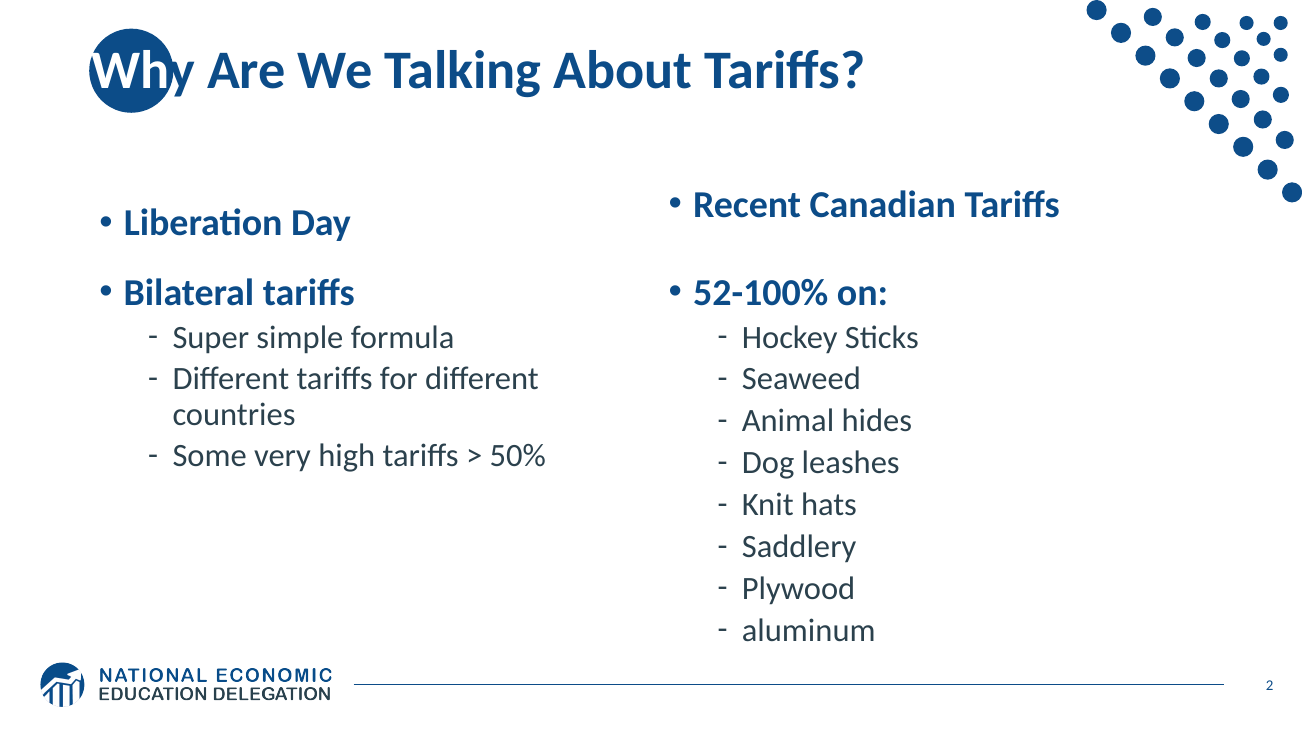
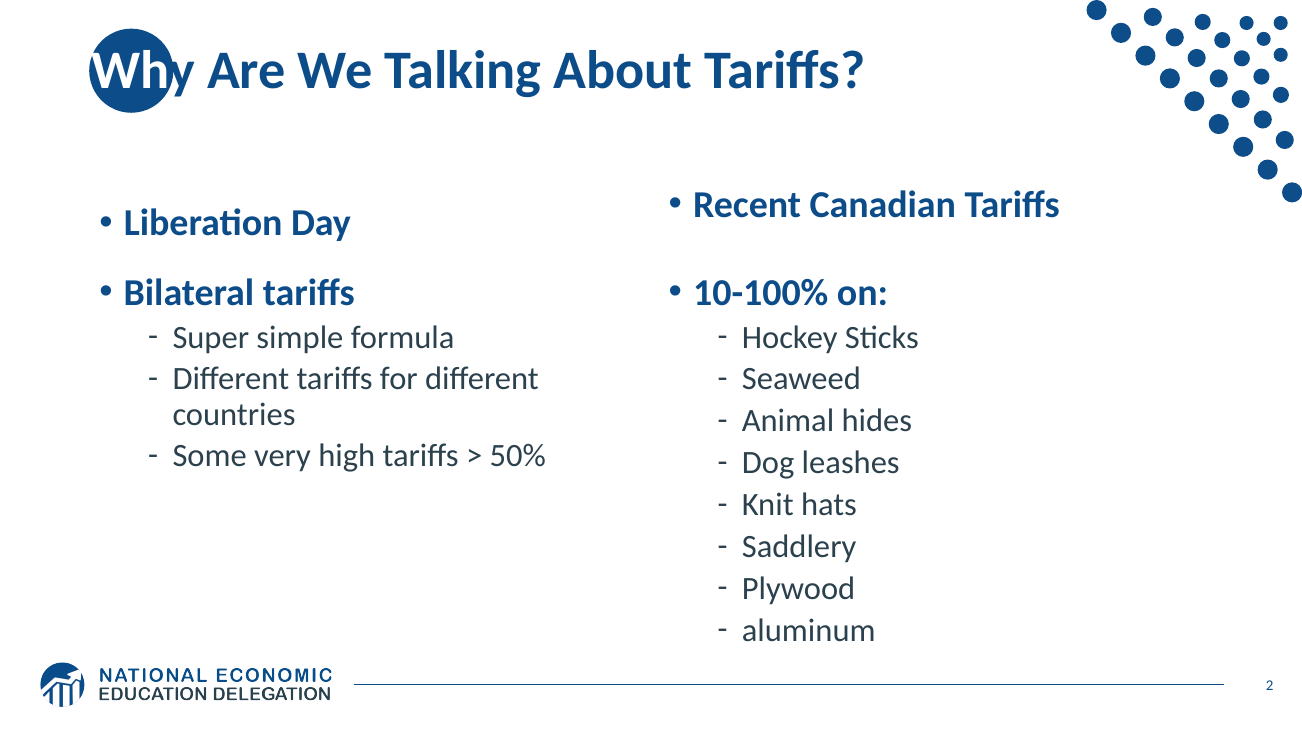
52-100%: 52-100% -> 10-100%
